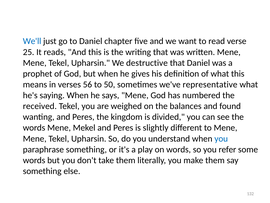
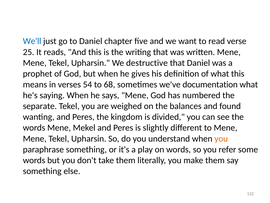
56: 56 -> 54
50: 50 -> 68
representative: representative -> documentation
received: received -> separate
you at (221, 138) colour: blue -> orange
